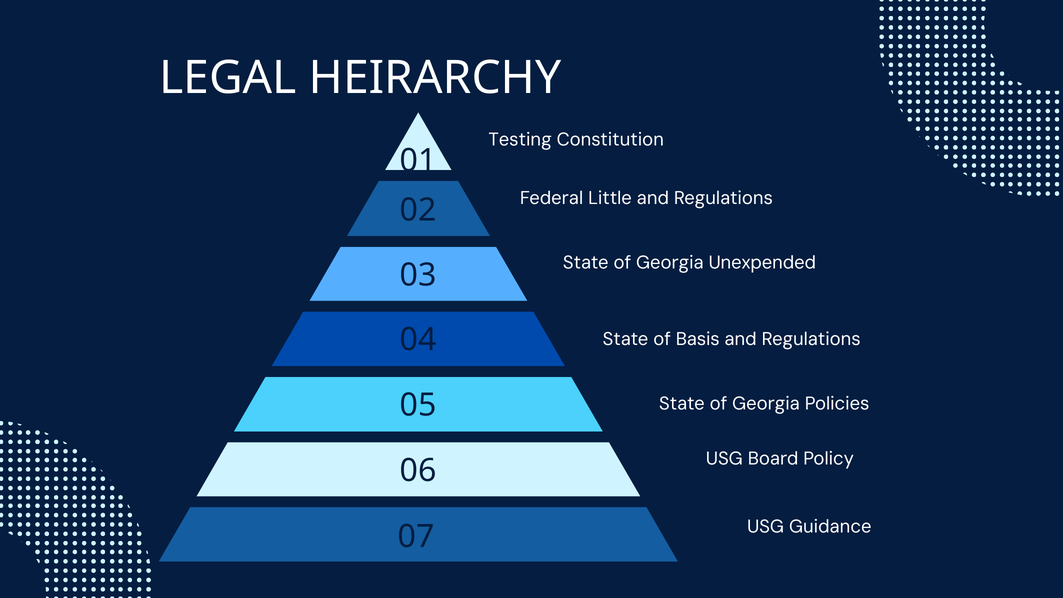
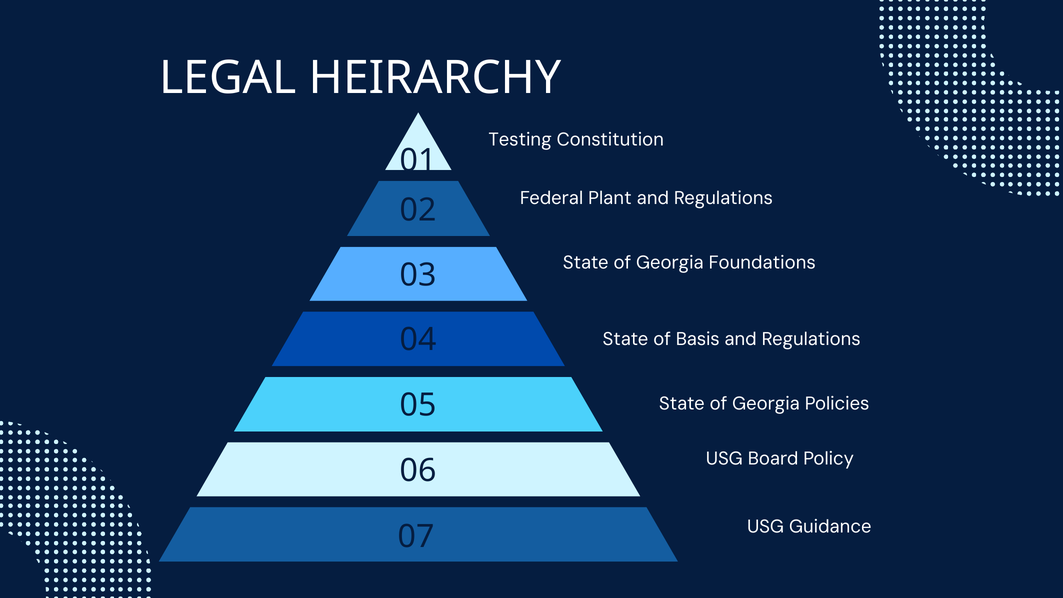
Little: Little -> Plant
Unexpended: Unexpended -> Foundations
